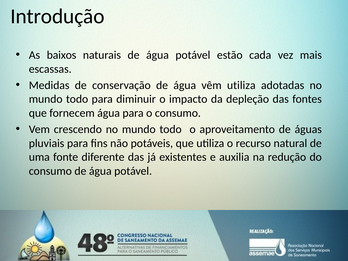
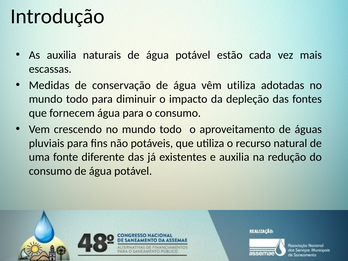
As baixos: baixos -> auxilia
